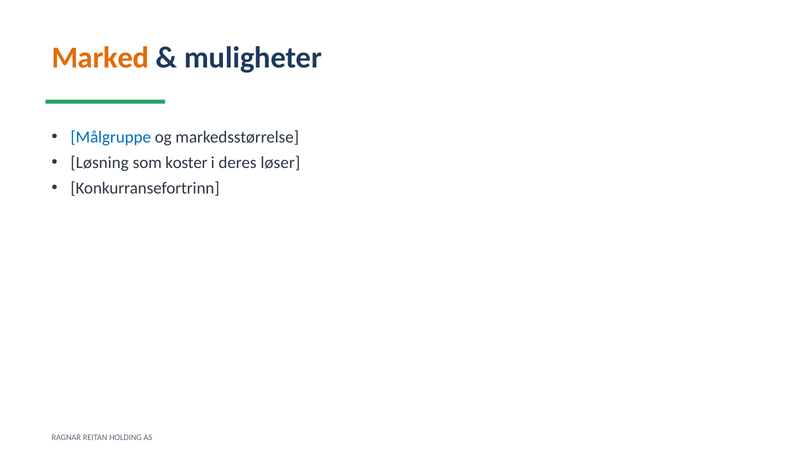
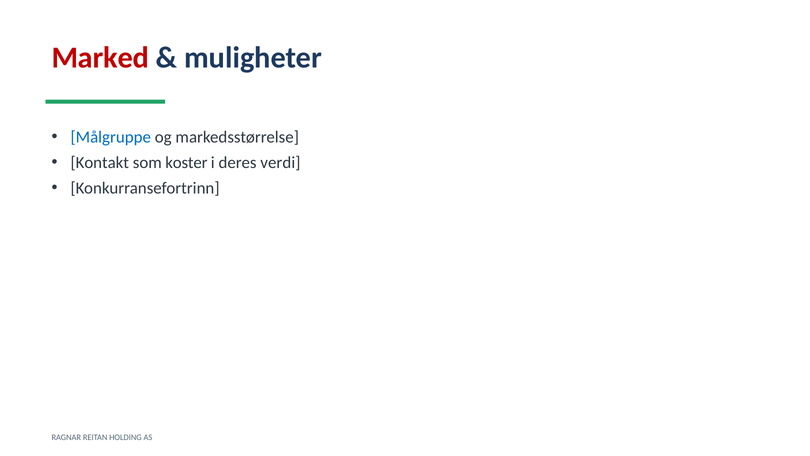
Marked colour: orange -> red
Løsning: Løsning -> Kontakt
løser: løser -> verdi
